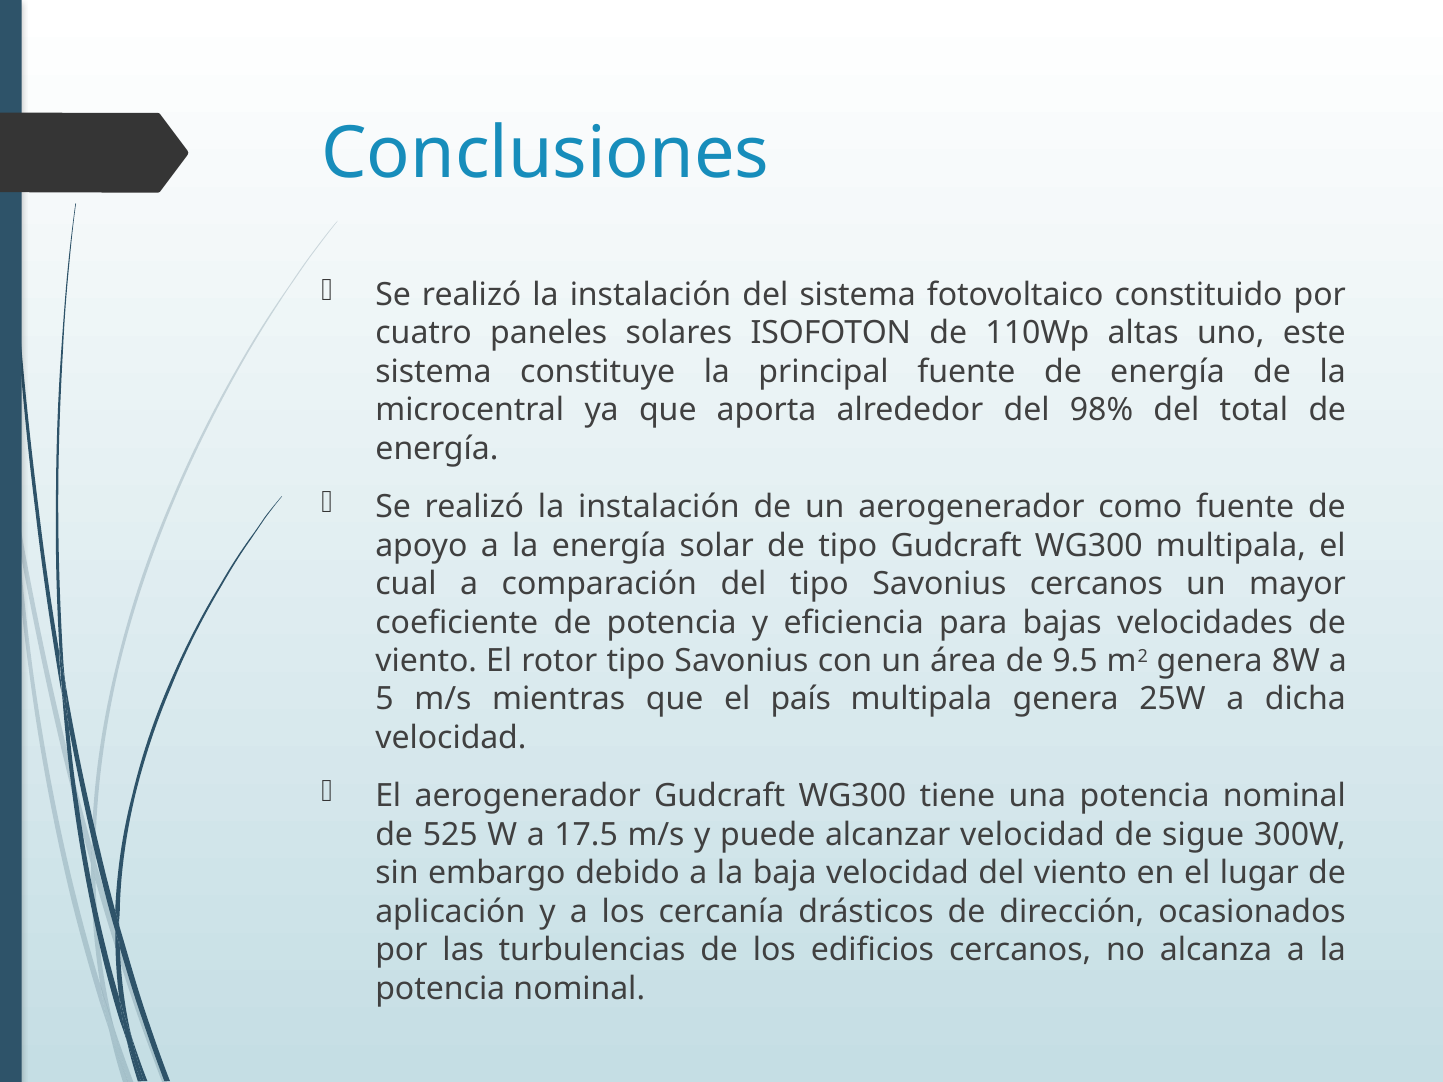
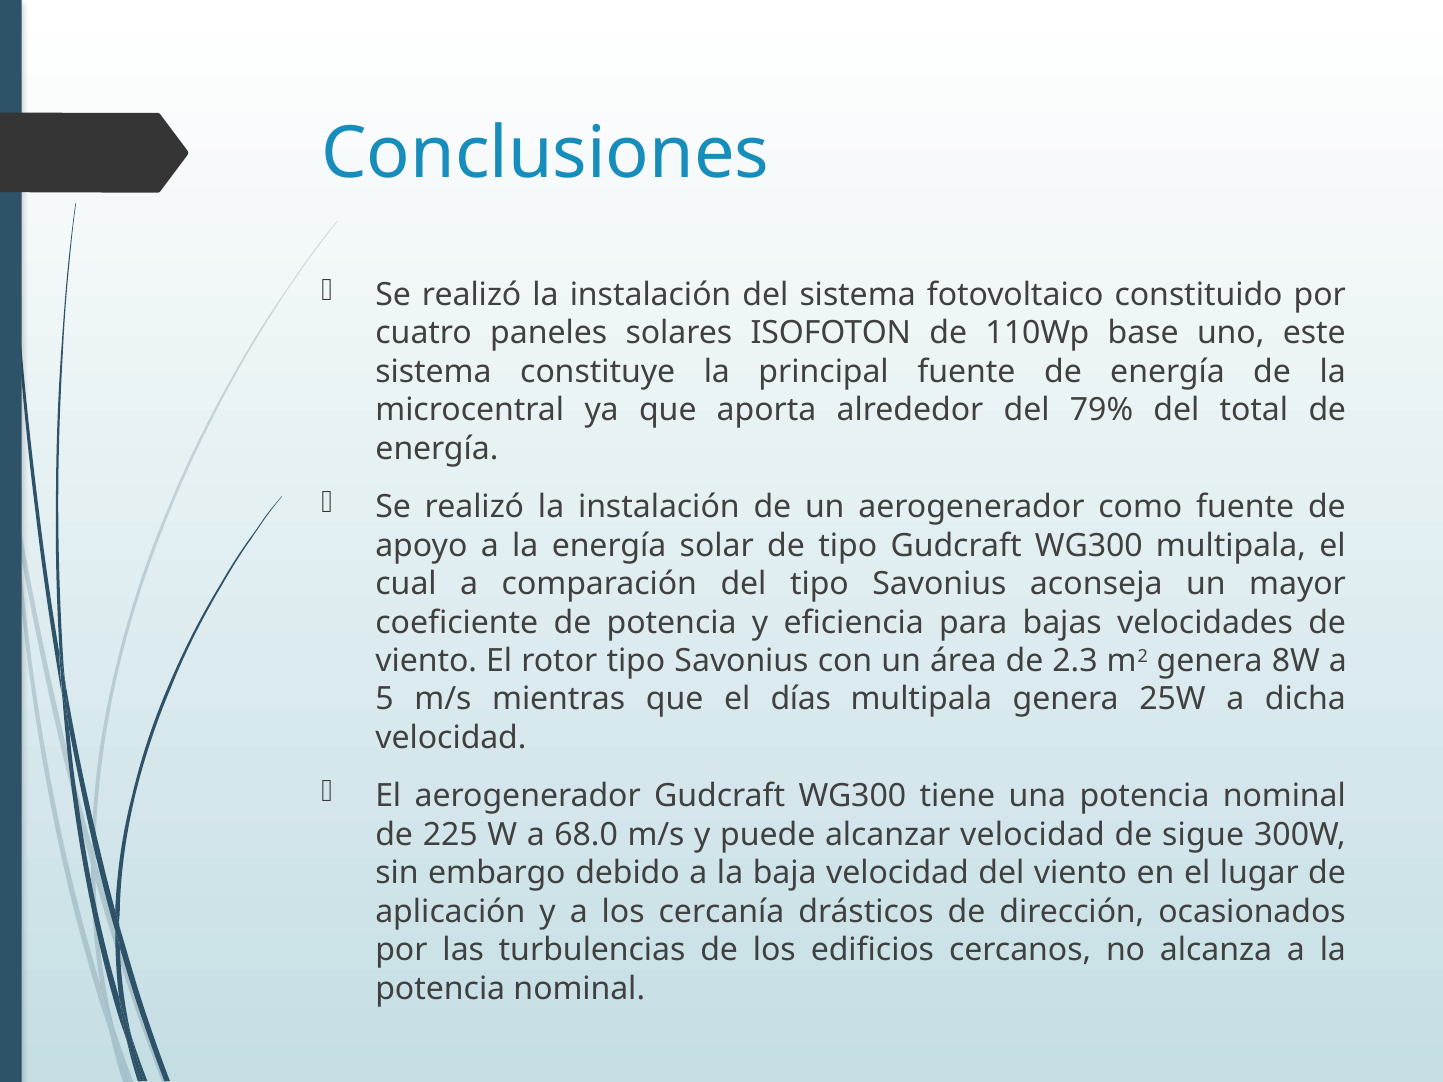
altas: altas -> base
98%: 98% -> 79%
Savonius cercanos: cercanos -> aconseja
9.5: 9.5 -> 2.3
país: país -> días
525: 525 -> 225
17.5: 17.5 -> 68.0
